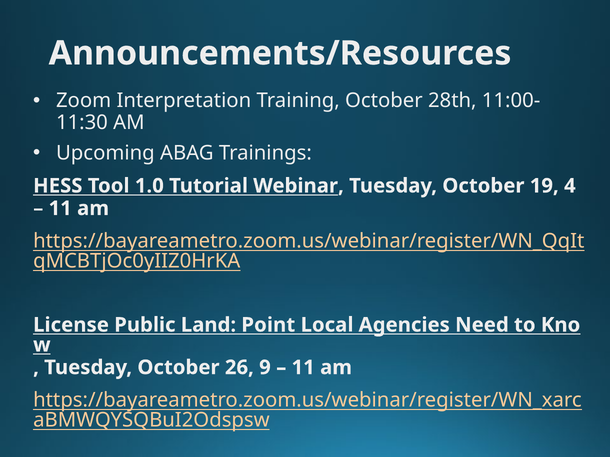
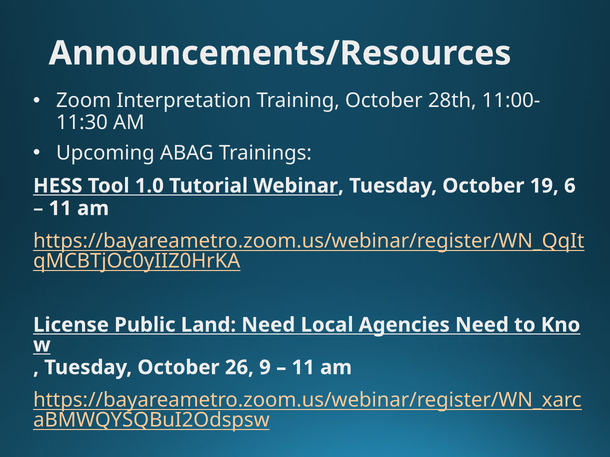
4: 4 -> 6
Land Point: Point -> Need
